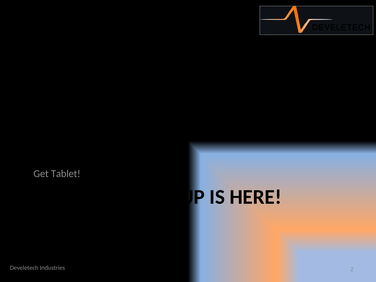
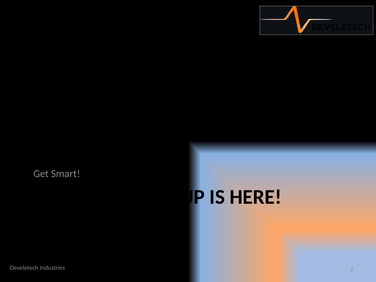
Tablet: Tablet -> Smart
